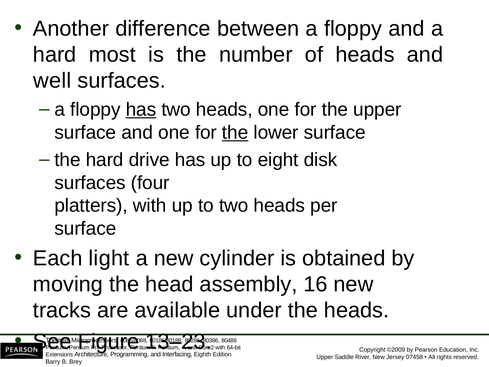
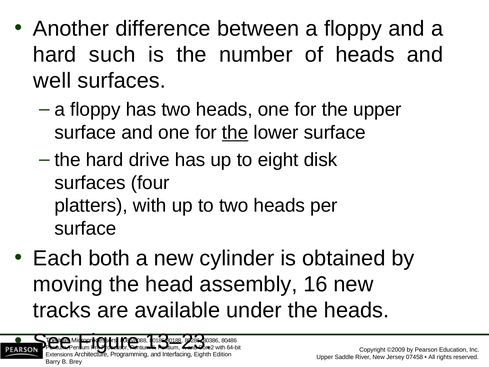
most: most -> such
has at (141, 110) underline: present -> none
light: light -> both
